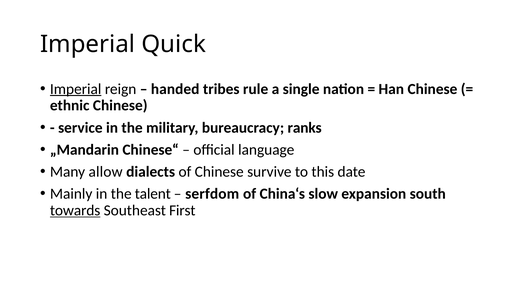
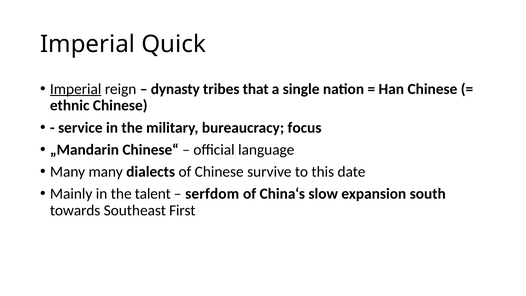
handed: handed -> dynasty
rule: rule -> that
ranks: ranks -> focus
Many allow: allow -> many
towards underline: present -> none
